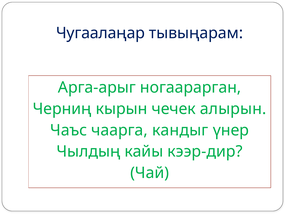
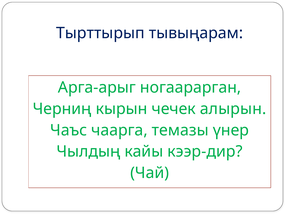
Чугаалаңар: Чугаалаңар -> Тырттырып
кандыг: кандыг -> темазы
